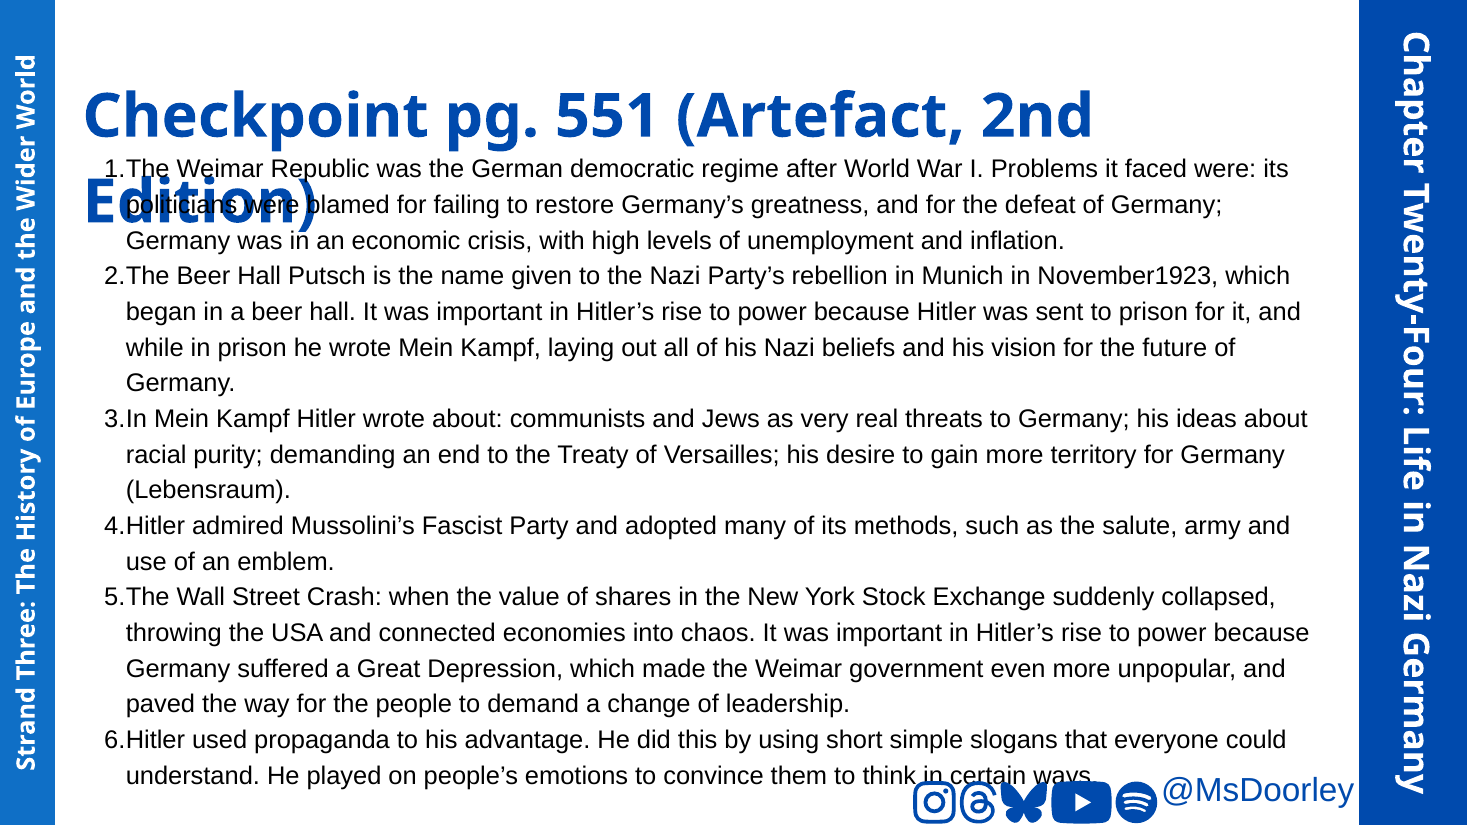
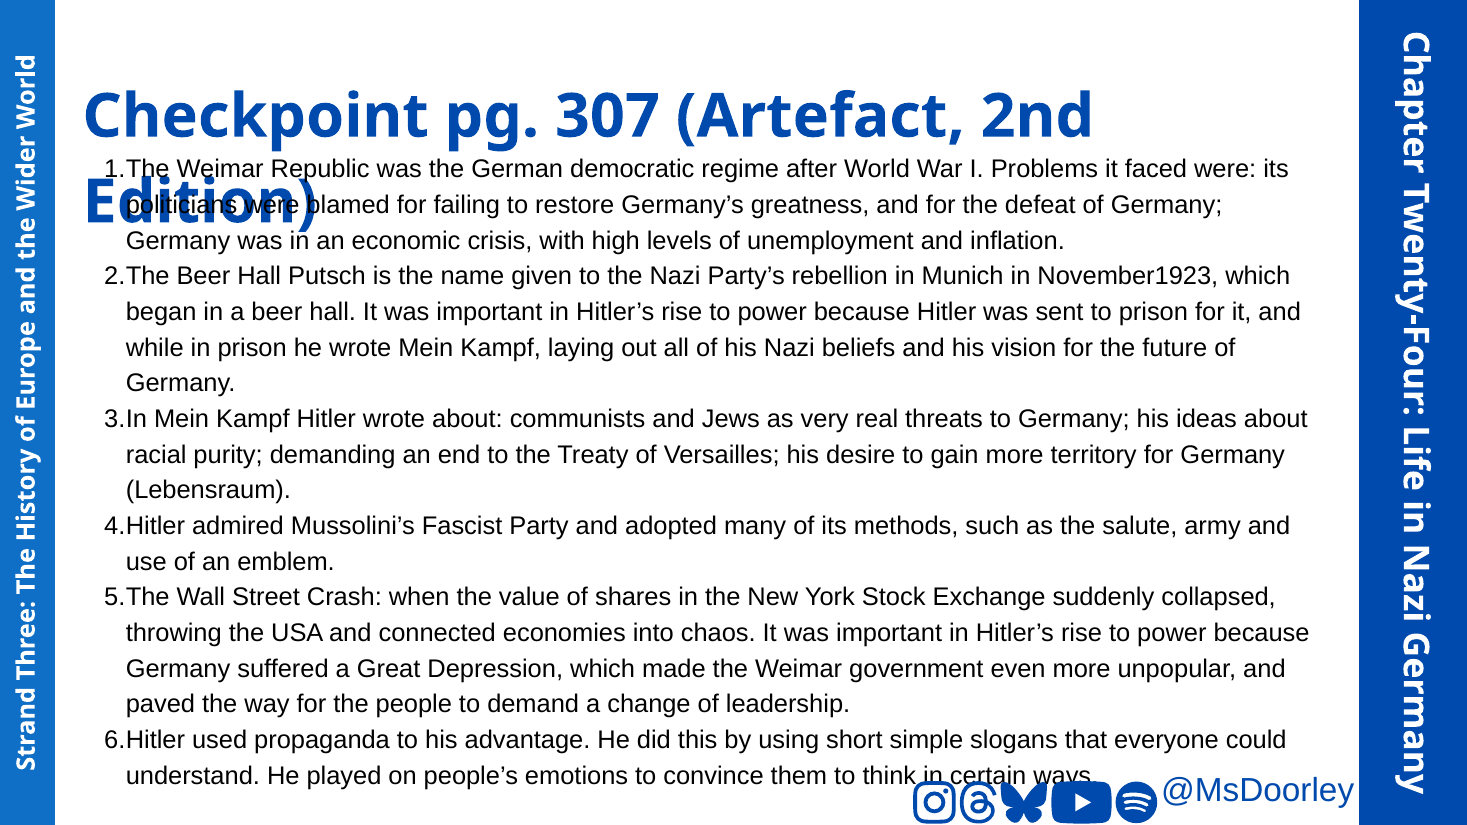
551: 551 -> 307
